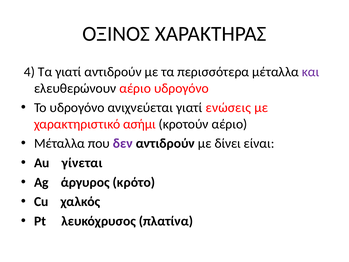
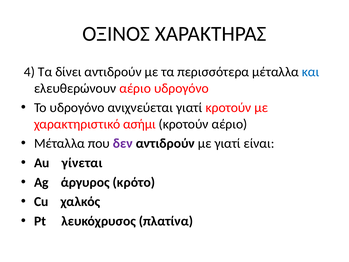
Τα γιατί: γιατί -> δίνει
και colour: purple -> blue
γιατί ενώσεις: ενώσεις -> κροτούν
με δίνει: δίνει -> γιατί
